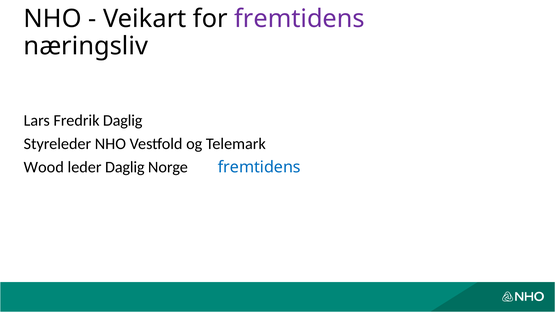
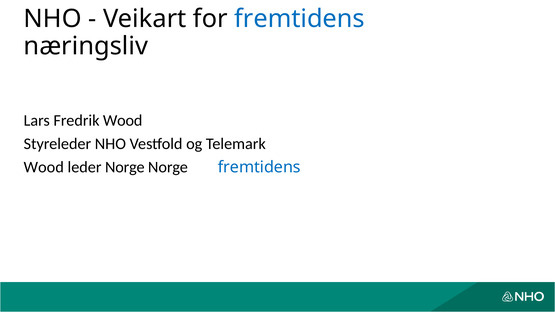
fremtidens at (300, 19) colour: purple -> blue
Fredrik Daglig: Daglig -> Wood
leder Daglig: Daglig -> Norge
